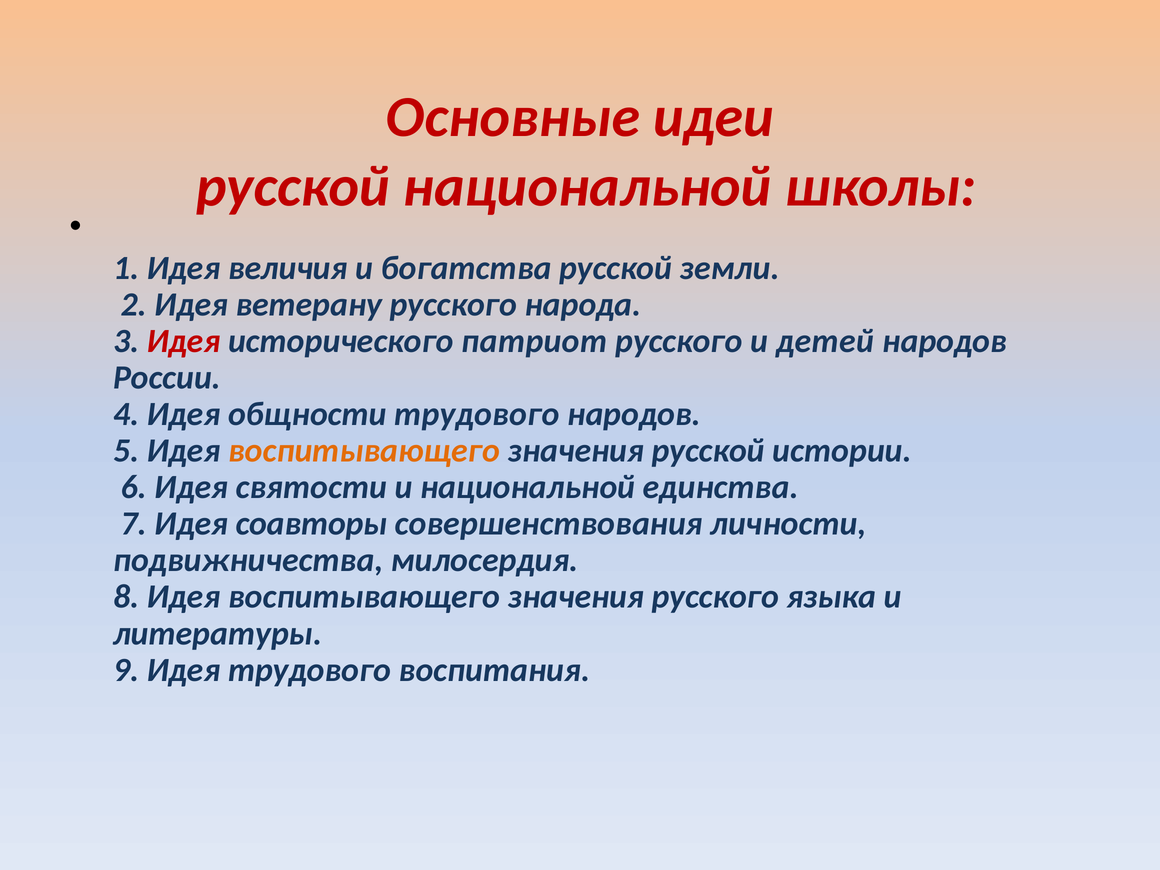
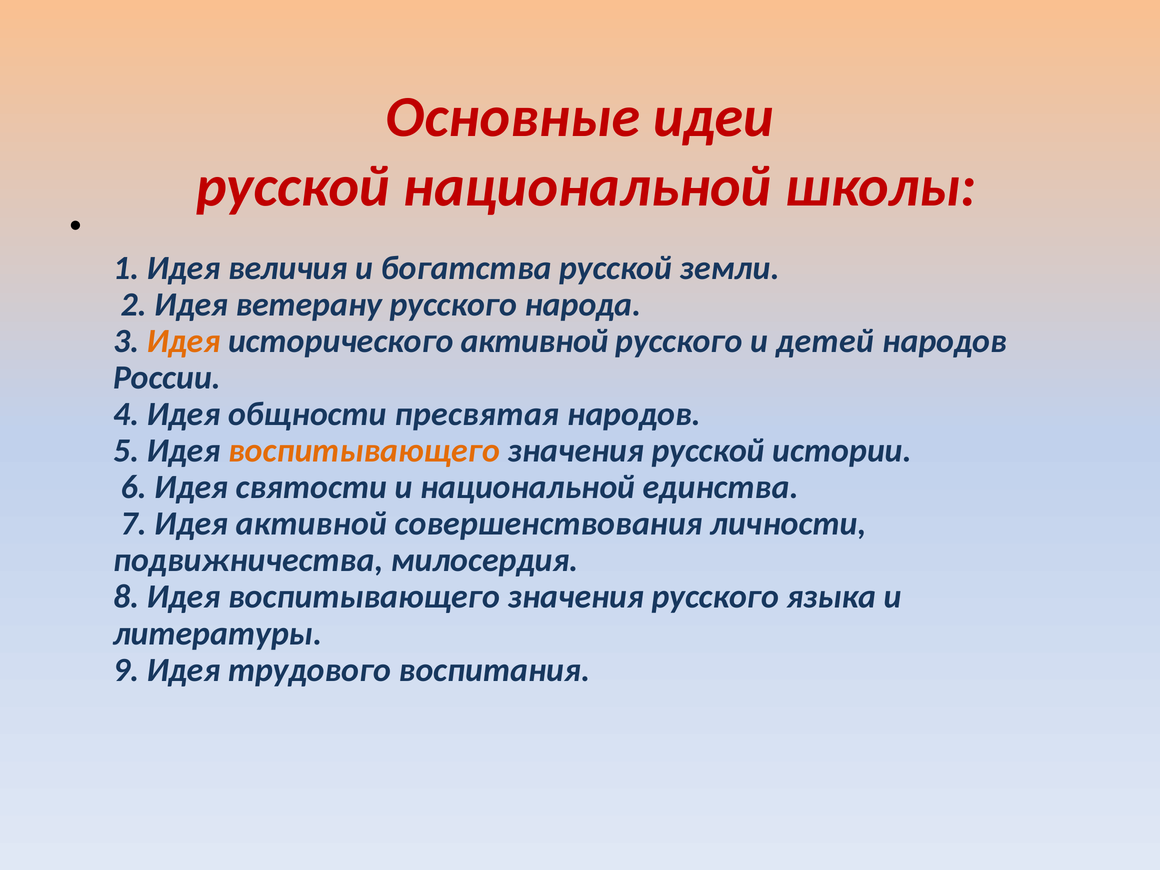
Идея at (184, 341) colour: red -> orange
исторического патриот: патриот -> активной
общности трудового: трудового -> пресвятая
Идея соавторы: соавторы -> активной
